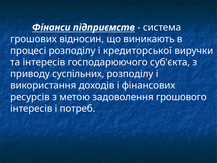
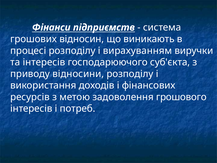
кредиторської: кредиторської -> вирахуванням
суспільних: суспільних -> відносини
